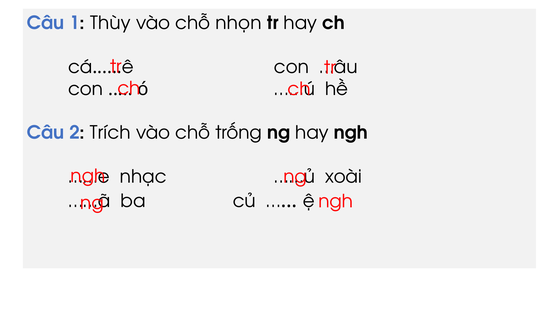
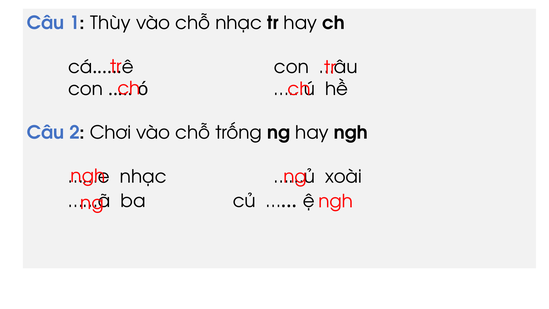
chỗ nhọn: nhọn -> nhạc
Trích: Trích -> Chơi
